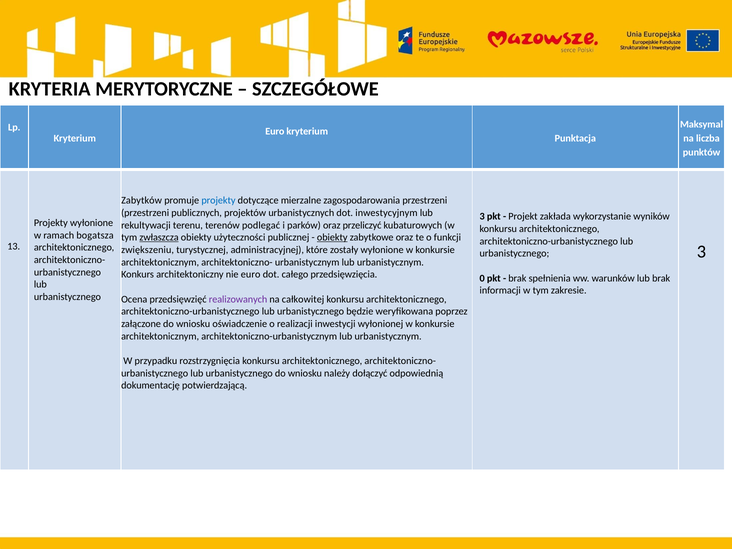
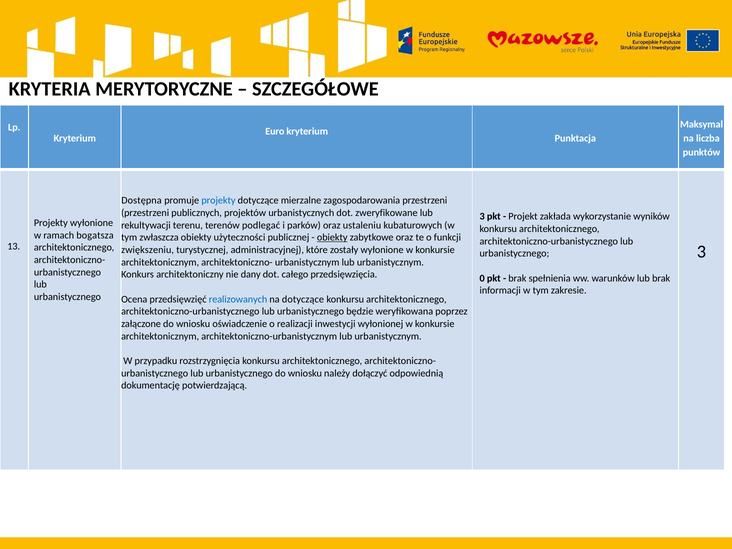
Zabytków: Zabytków -> Dostępna
inwestycyjnym: inwestycyjnym -> zweryfikowane
przeliczyć: przeliczyć -> ustaleniu
zwłaszcza underline: present -> none
nie euro: euro -> dany
realizowanych colour: purple -> blue
na całkowitej: całkowitej -> dotyczące
